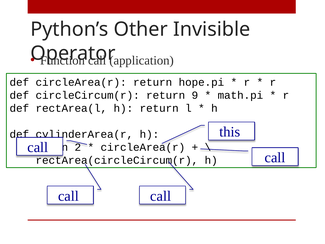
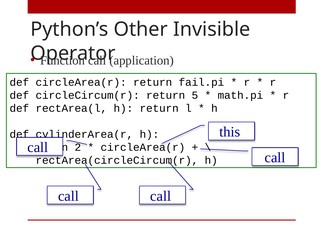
hope.pi: hope.pi -> fail.pi
9: 9 -> 5
